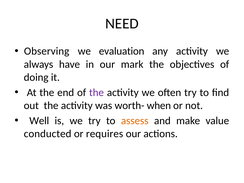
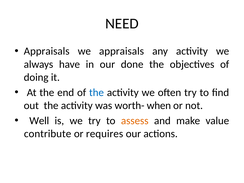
Observing at (47, 51): Observing -> Appraisals
we evaluation: evaluation -> appraisals
mark: mark -> done
the at (97, 92) colour: purple -> blue
conducted: conducted -> contribute
